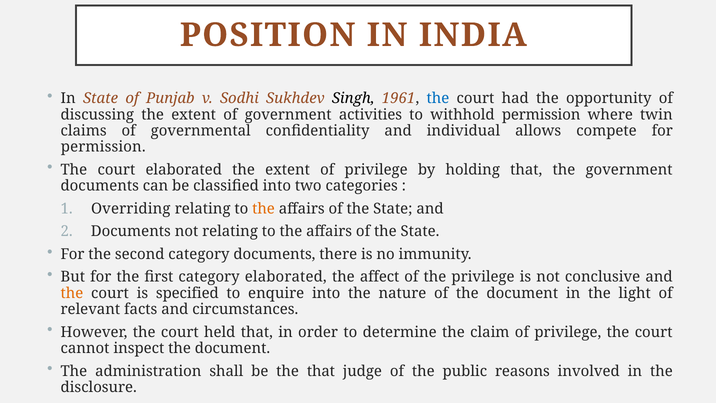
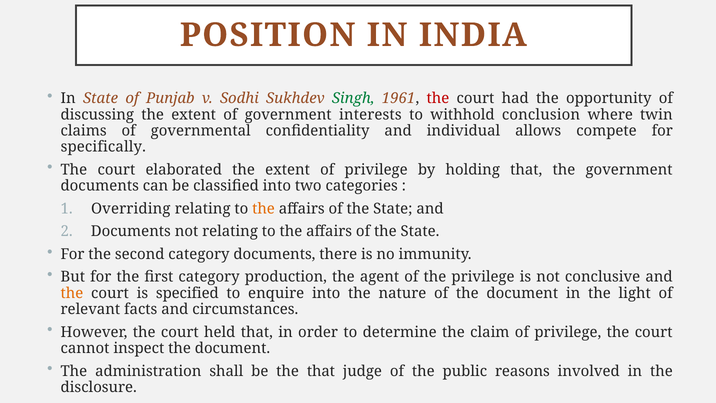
Singh colour: black -> green
the at (438, 98) colour: blue -> red
activities: activities -> interests
withhold permission: permission -> conclusion
permission at (103, 147): permission -> specifically
category elaborated: elaborated -> production
affect: affect -> agent
